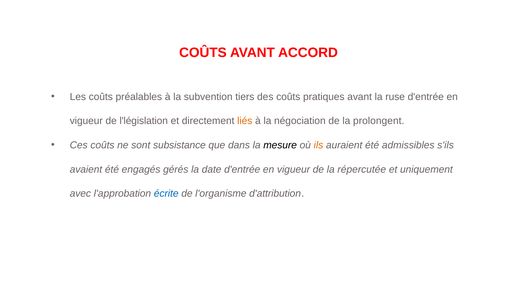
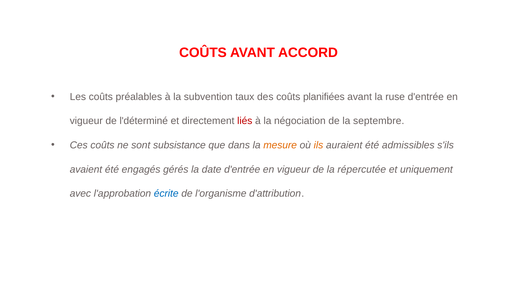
tiers: tiers -> taux
pratiques: pratiques -> planifiées
l'législation: l'législation -> l'déterminé
liés colour: orange -> red
prolongent: prolongent -> septembre
mesure colour: black -> orange
